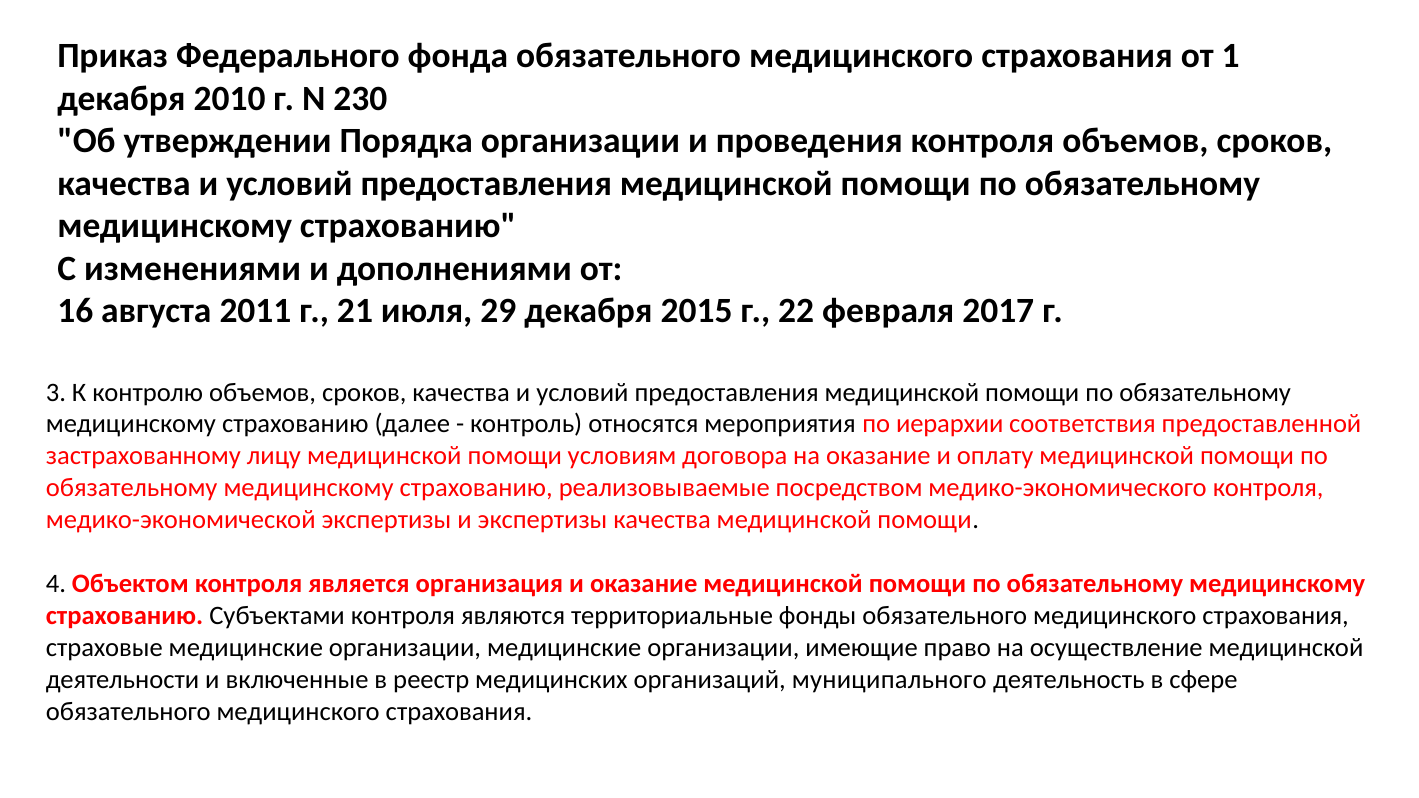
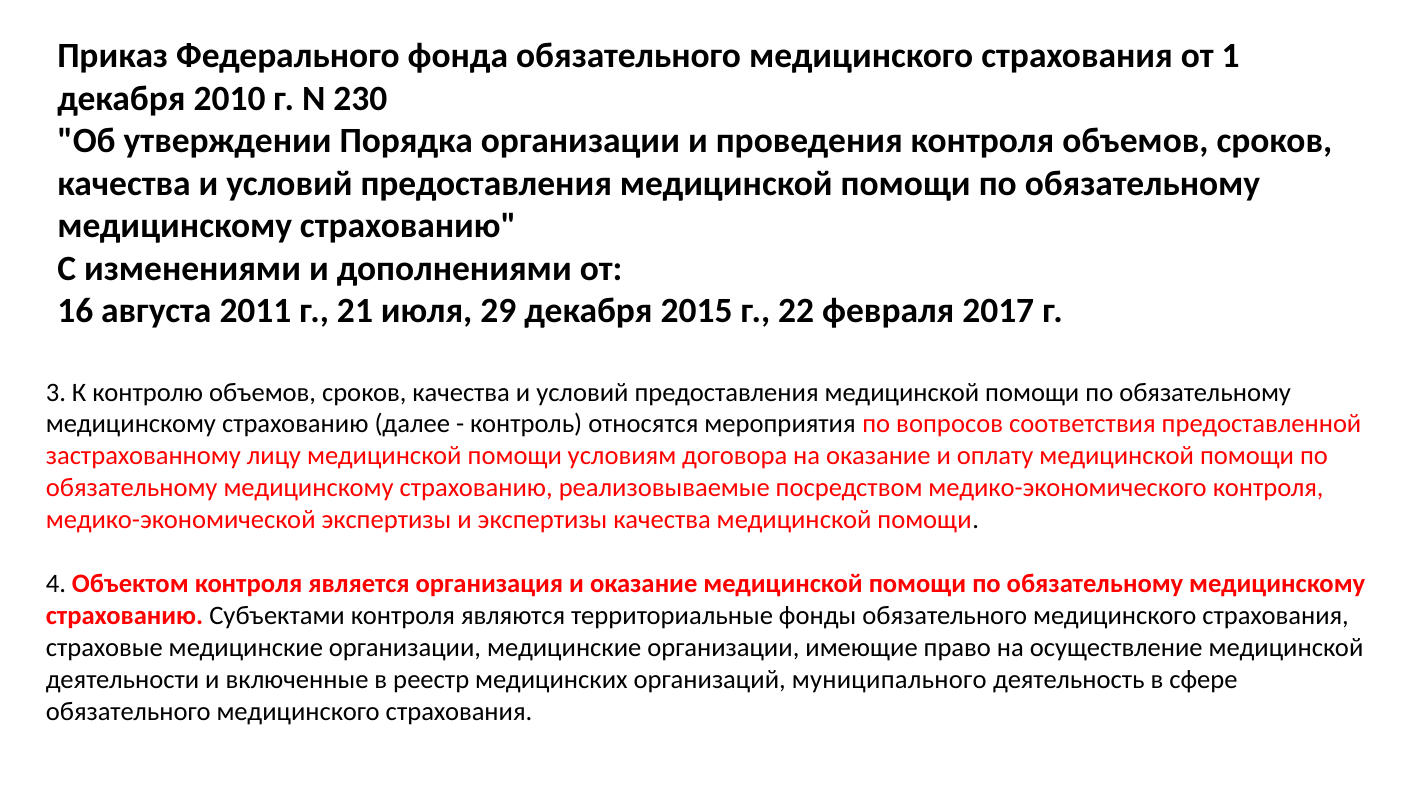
иерархии: иерархии -> вопросов
